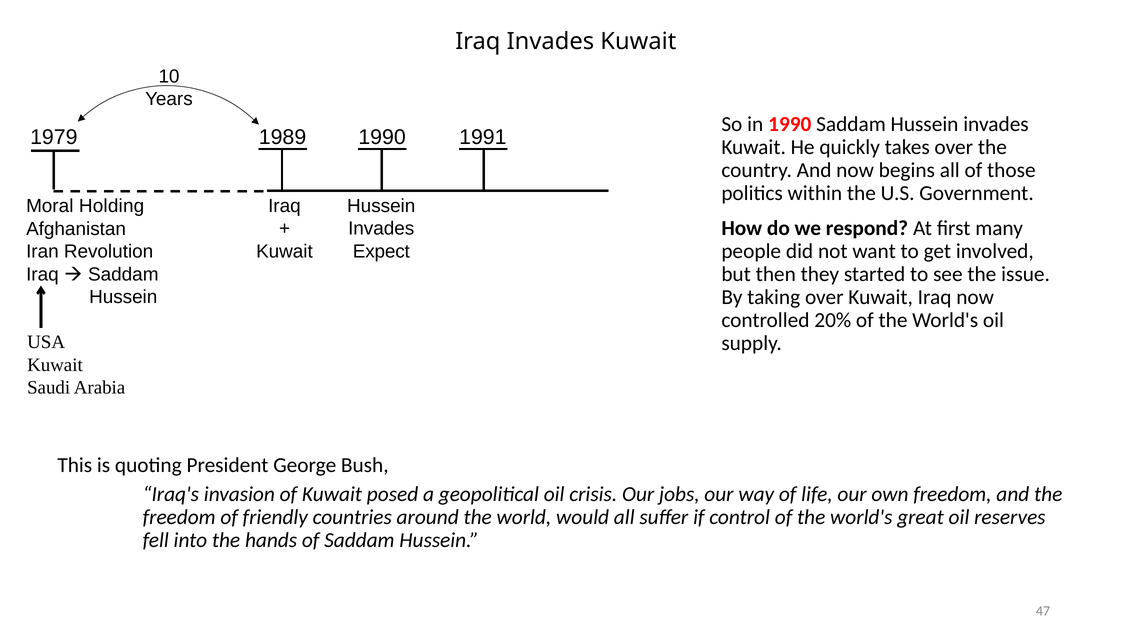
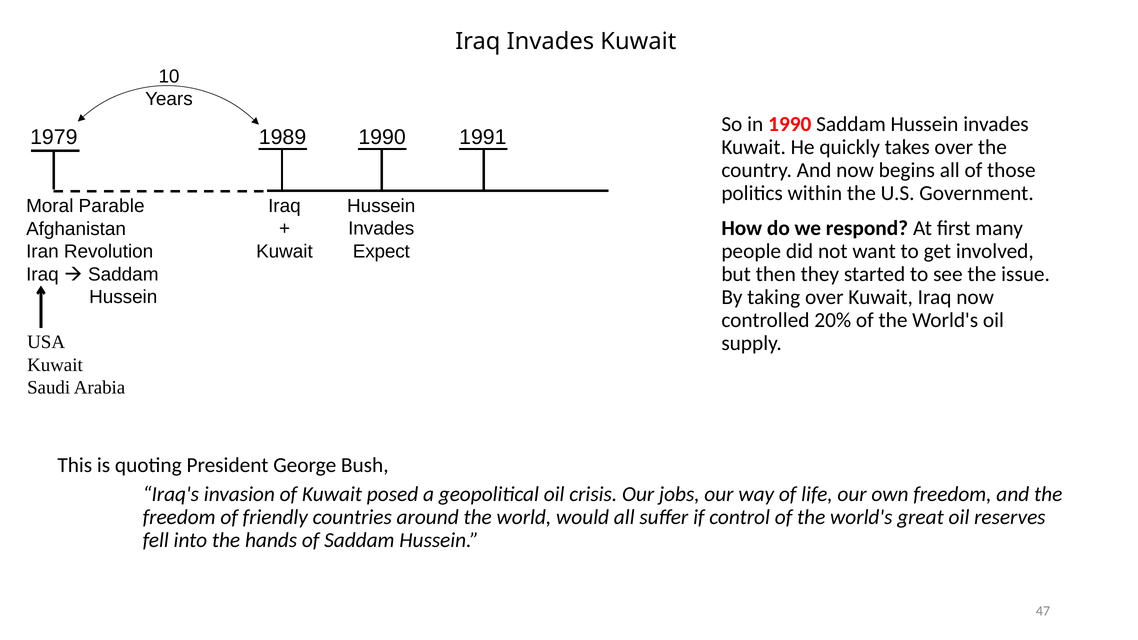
Holding: Holding -> Parable
